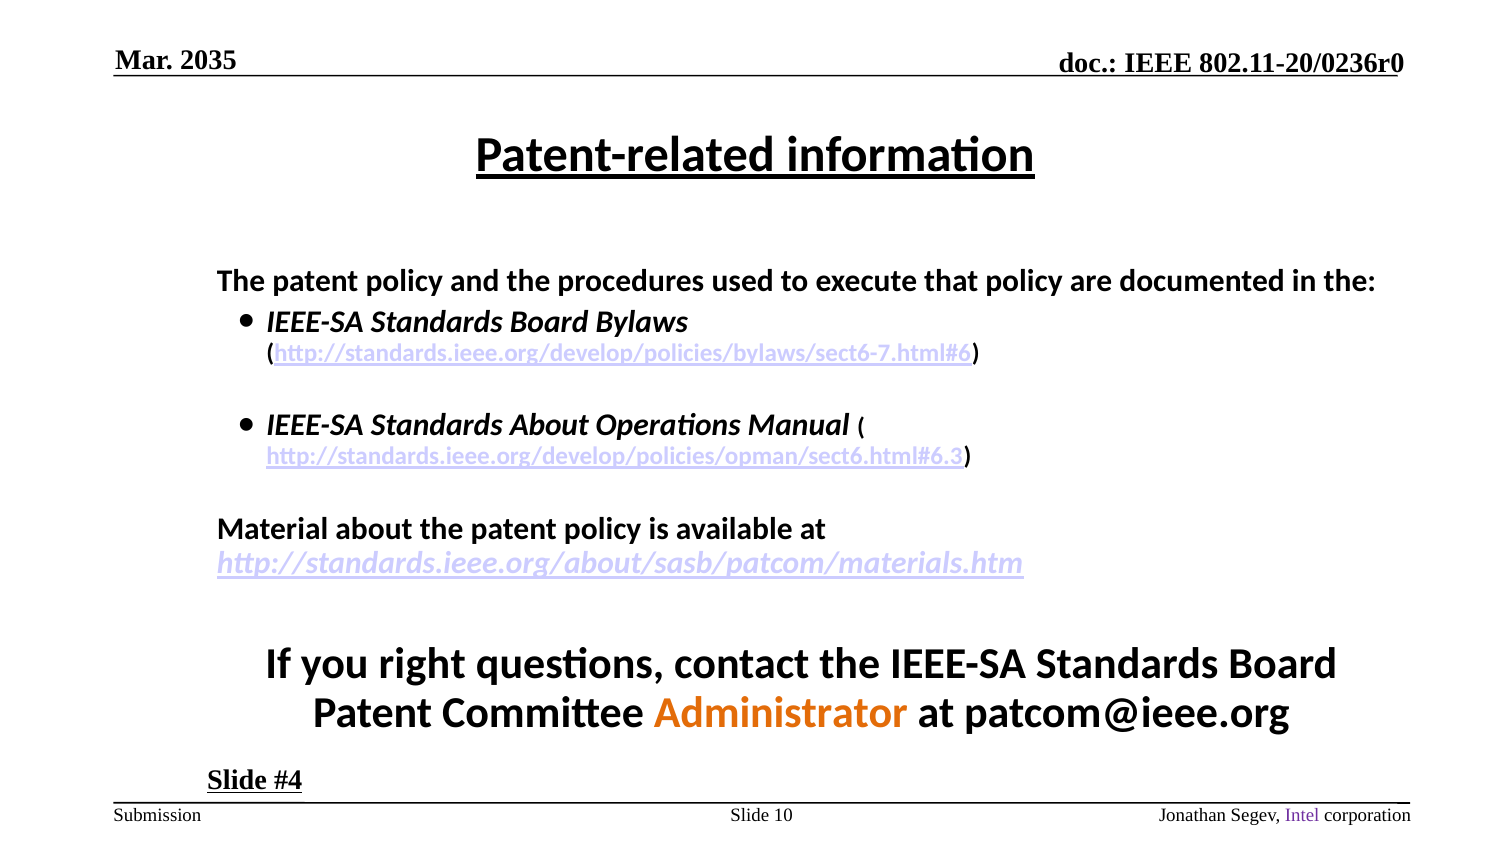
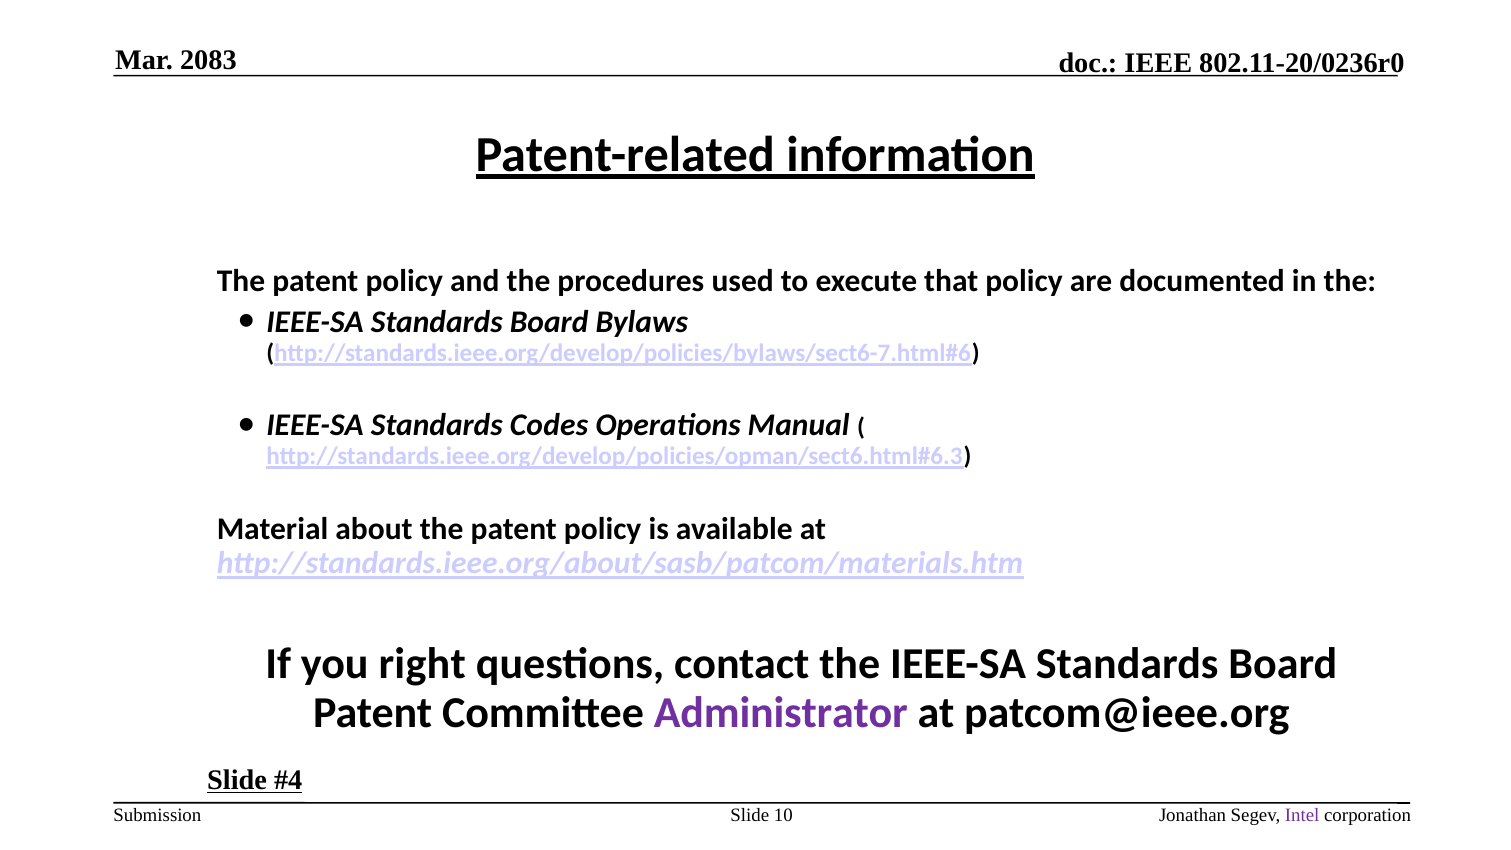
2035: 2035 -> 2083
Standards About: About -> Codes
Administrator colour: orange -> purple
